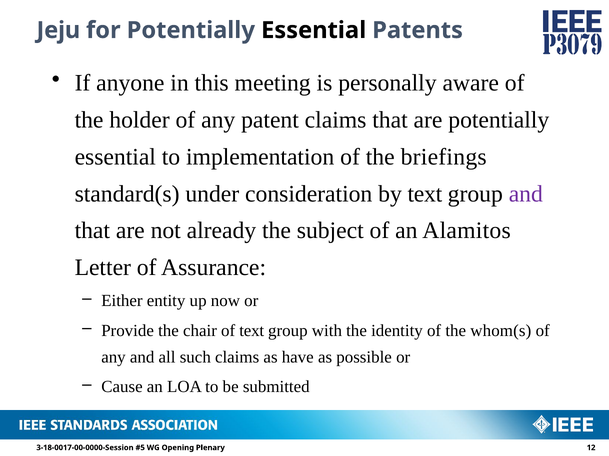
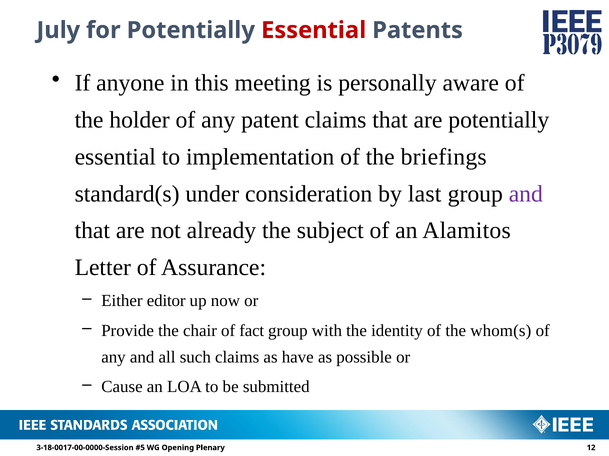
Jeju: Jeju -> July
Essential at (314, 30) colour: black -> red
by text: text -> last
entity: entity -> editor
of text: text -> fact
